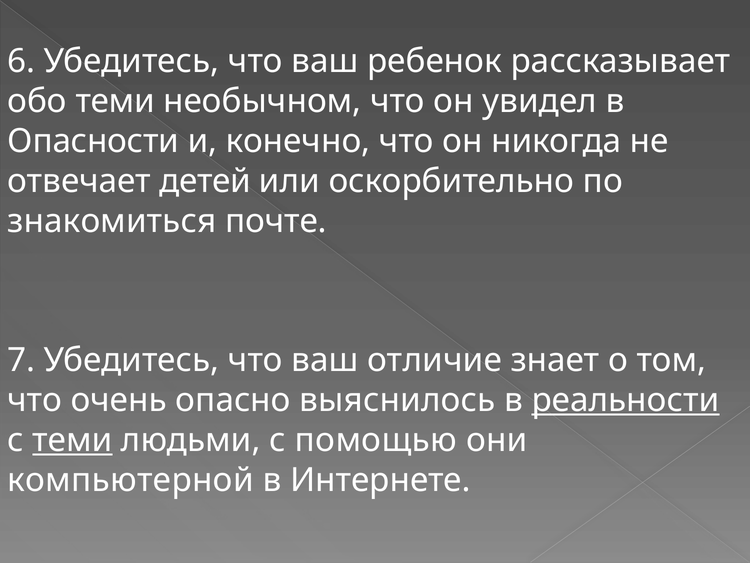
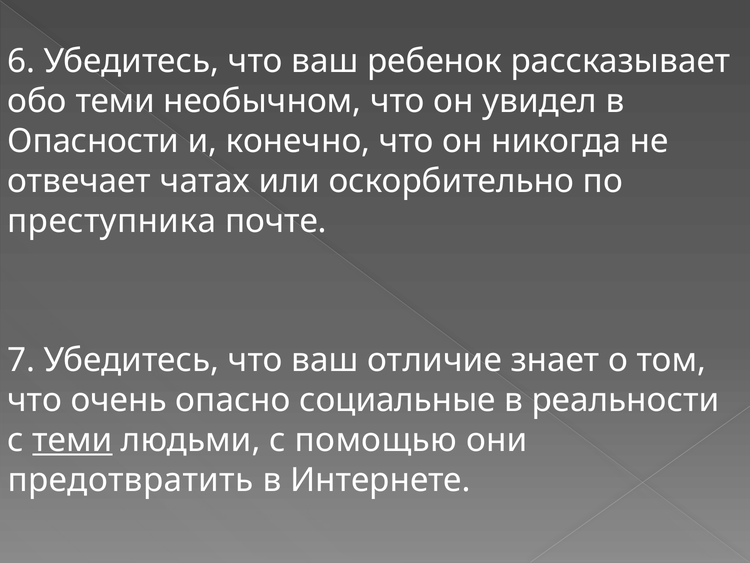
детей: детей -> чатах
знакомиться: знакомиться -> преступника
выяснилось: выяснилось -> социальные
реальности underline: present -> none
компьютерной: компьютерной -> предотвратить
